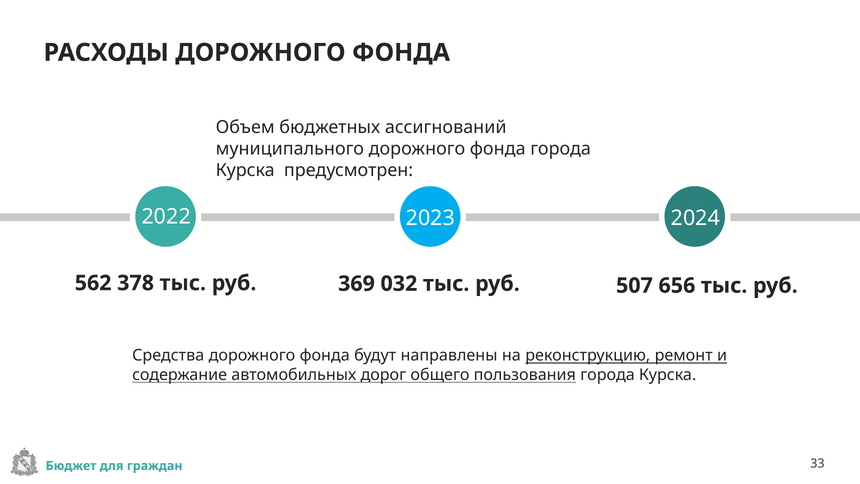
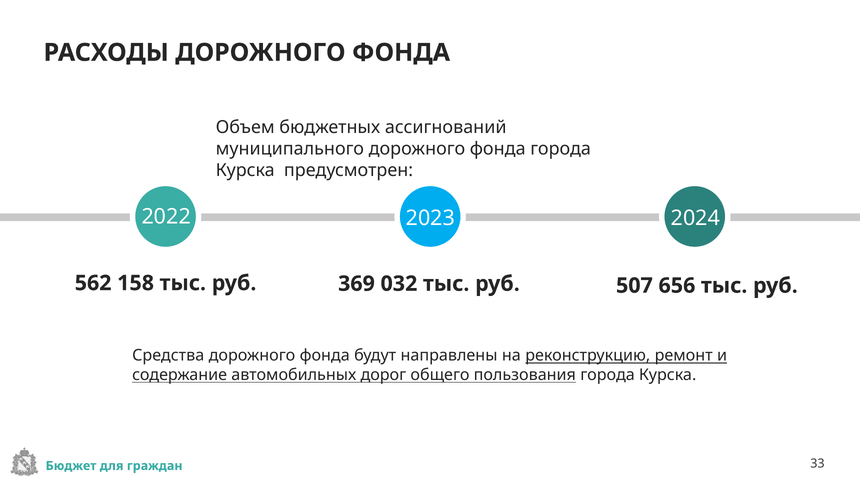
378: 378 -> 158
